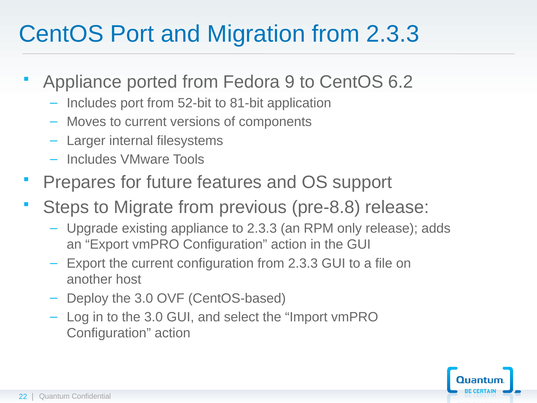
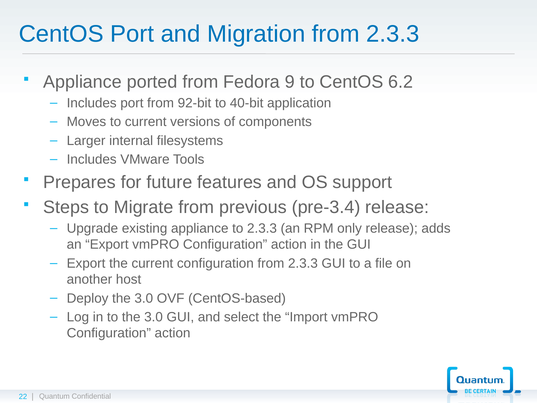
52-bit: 52-bit -> 92-bit
81-bit: 81-bit -> 40-bit
pre-8.8: pre-8.8 -> pre-3.4
